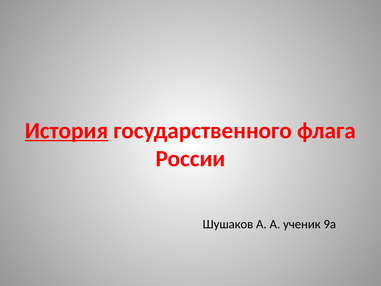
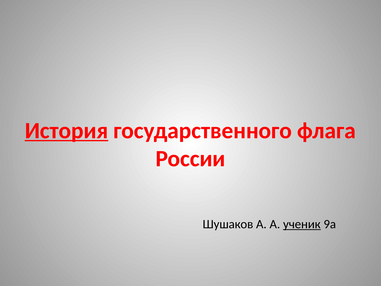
ученик underline: none -> present
